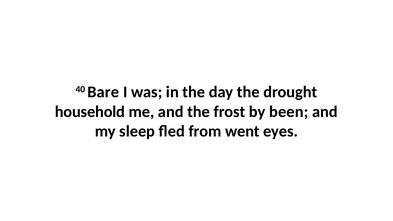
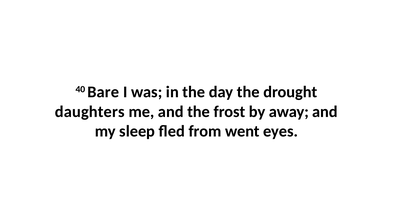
household: household -> daughters
been: been -> away
